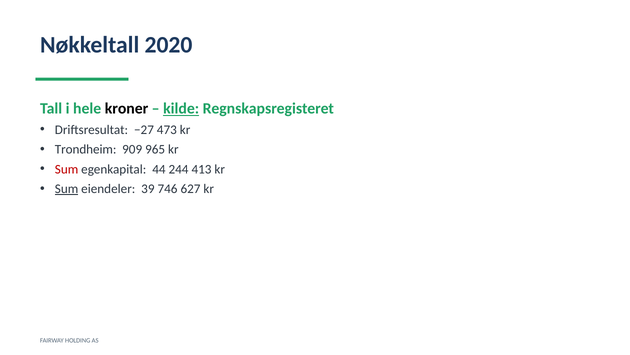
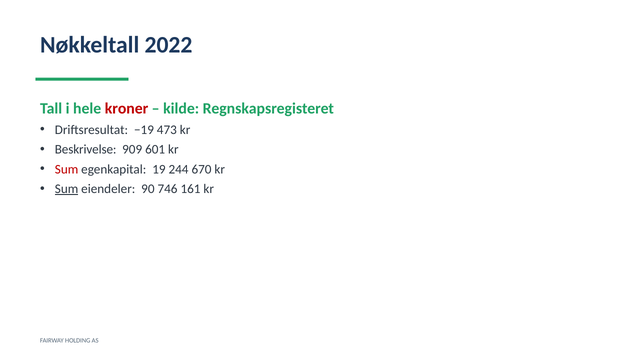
2020: 2020 -> 2022
kroner colour: black -> red
kilde underline: present -> none
−27: −27 -> −19
Trondheim: Trondheim -> Beskrivelse
965: 965 -> 601
44: 44 -> 19
413: 413 -> 670
39: 39 -> 90
627: 627 -> 161
